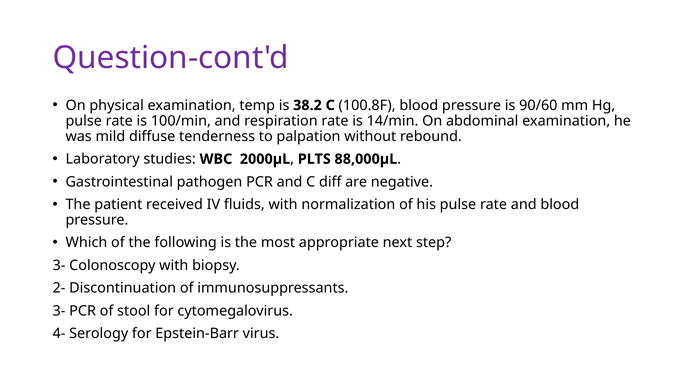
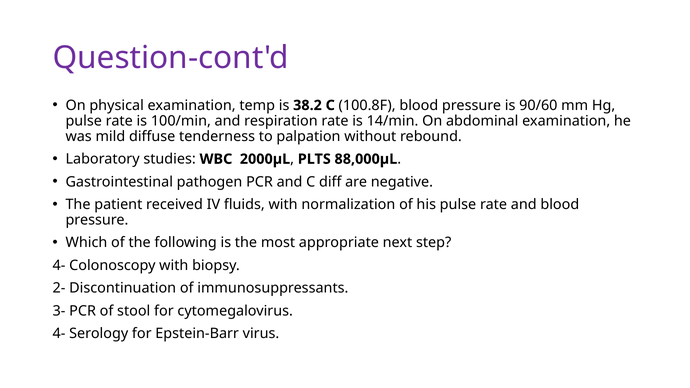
3- at (59, 266): 3- -> 4-
